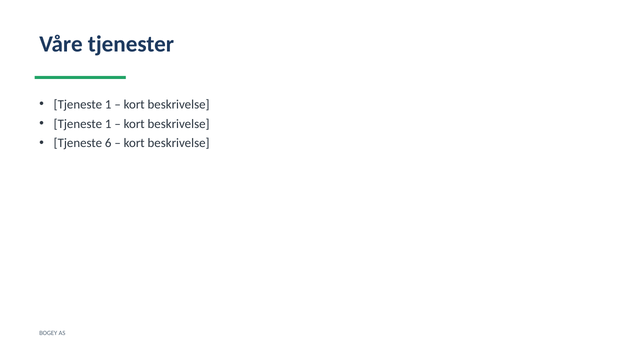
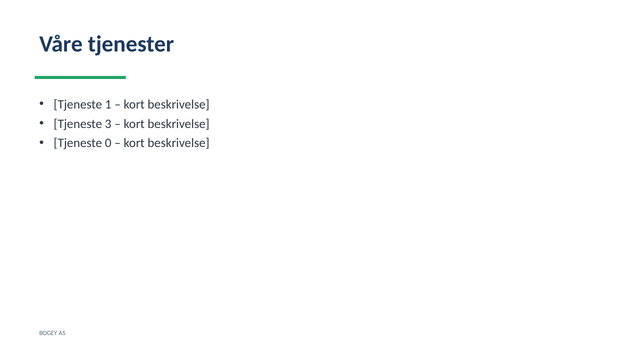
1 at (108, 124): 1 -> 3
6: 6 -> 0
